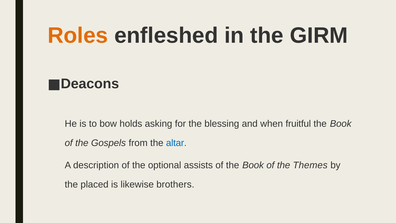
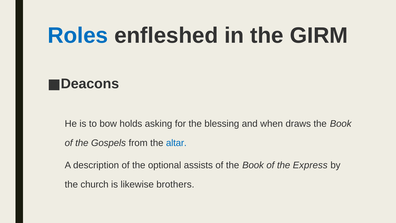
Roles colour: orange -> blue
fruitful: fruitful -> draws
Themes: Themes -> Express
placed: placed -> church
